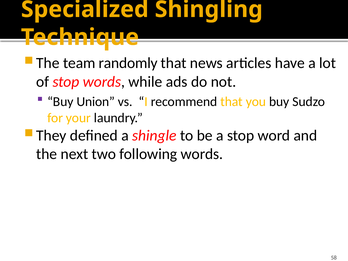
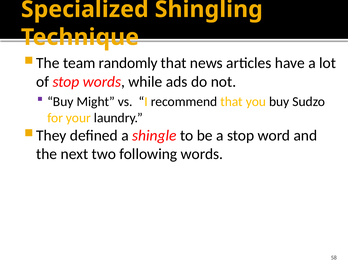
Union: Union -> Might
